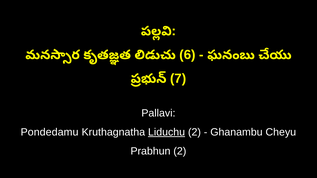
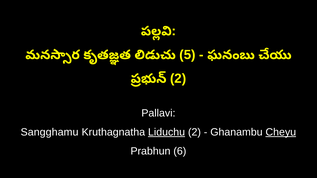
6: 6 -> 5
7 at (178, 79): 7 -> 2
Pondedamu: Pondedamu -> Sangghamu
Cheyu underline: none -> present
Prabhun 2: 2 -> 6
